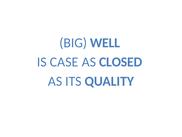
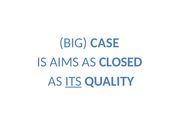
WELL: WELL -> CASE
CASE: CASE -> AIMS
ITS underline: none -> present
